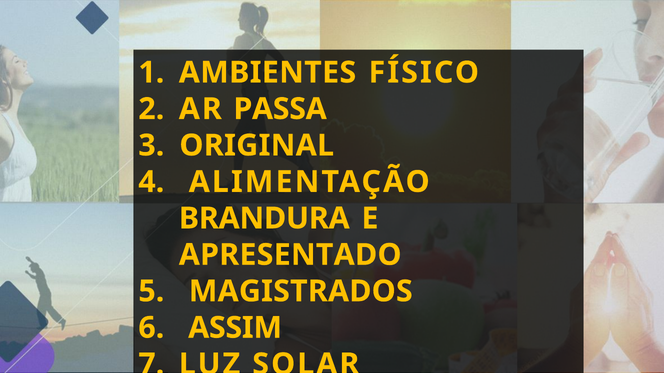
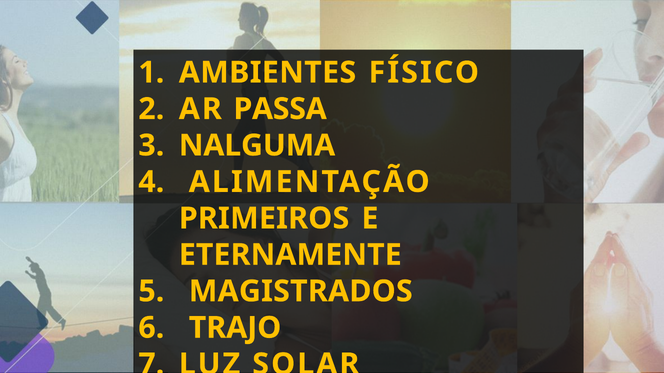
ORIGINAL: ORIGINAL -> NALGUMA
BRANDURA: BRANDURA -> PRIMEIROS
APRESENTADO: APRESENTADO -> ETERNAMENTE
ASSIM: ASSIM -> TRAJO
